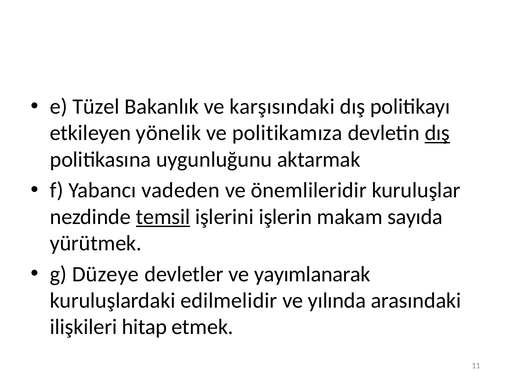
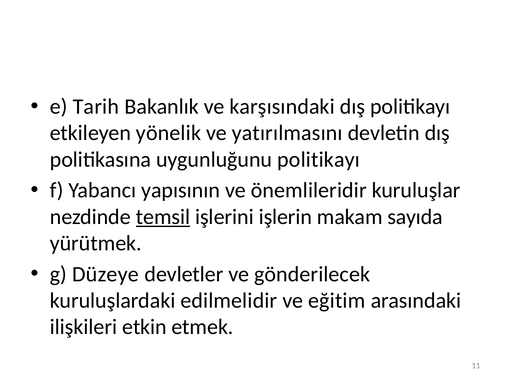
Tüzel: Tüzel -> Tarih
politikamıza: politikamıza -> yatırılmasını
dış at (437, 133) underline: present -> none
uygunluğunu aktarmak: aktarmak -> politikayı
vadeden: vadeden -> yapısının
yayımlanarak: yayımlanarak -> gönderilecek
yılında: yılında -> eğitim
hitap: hitap -> etkin
